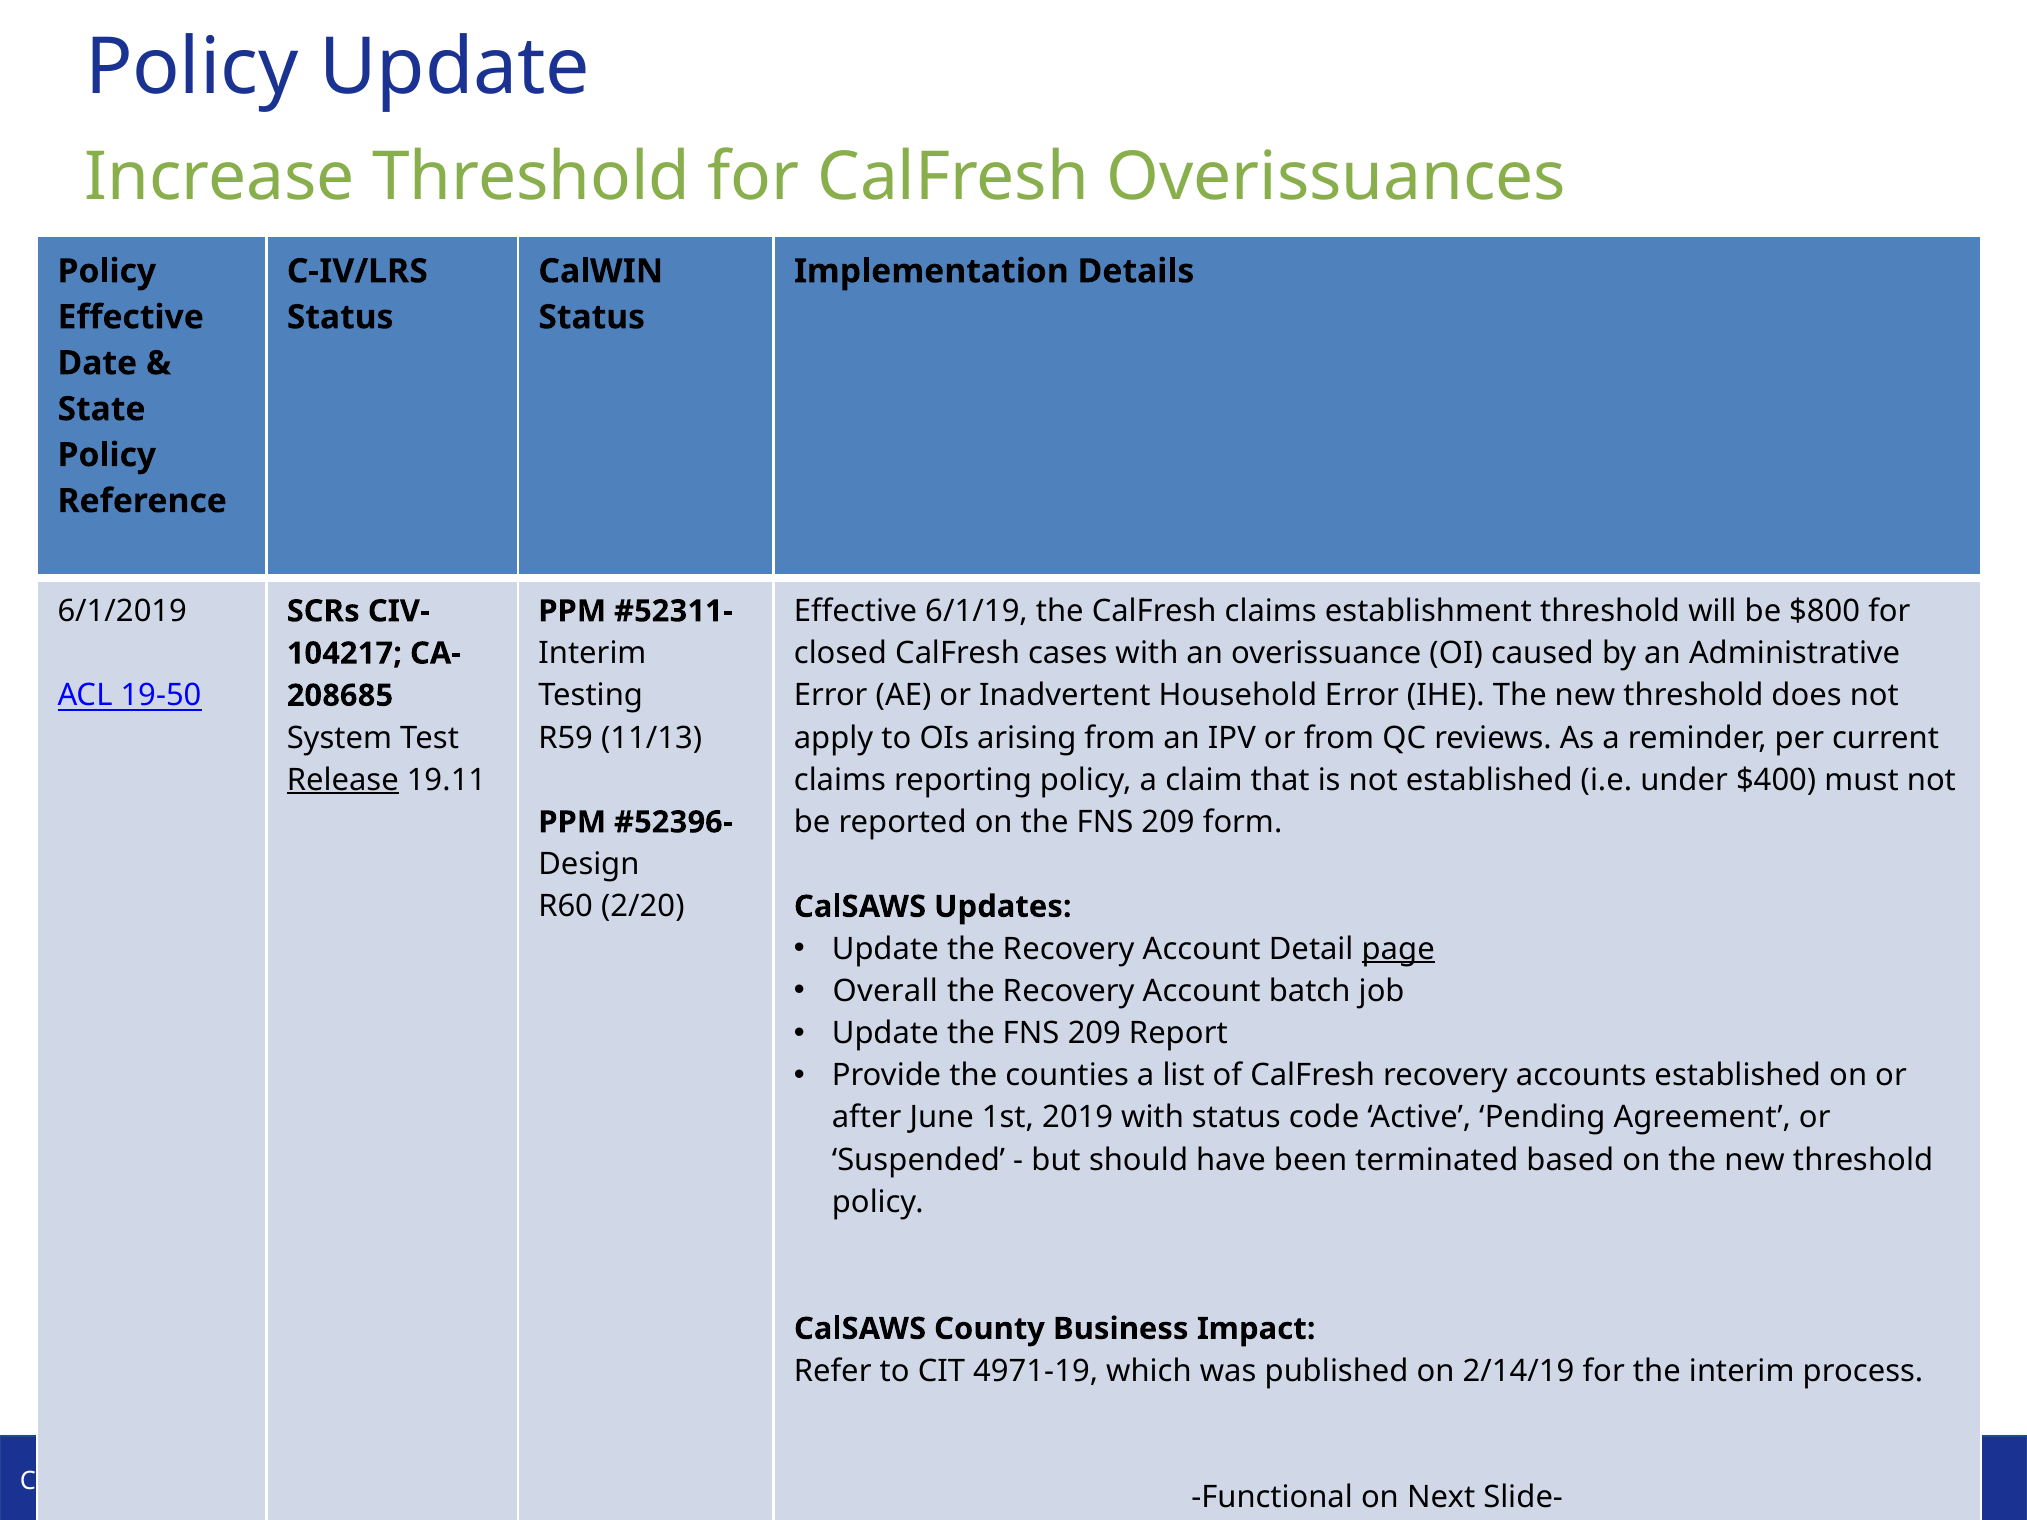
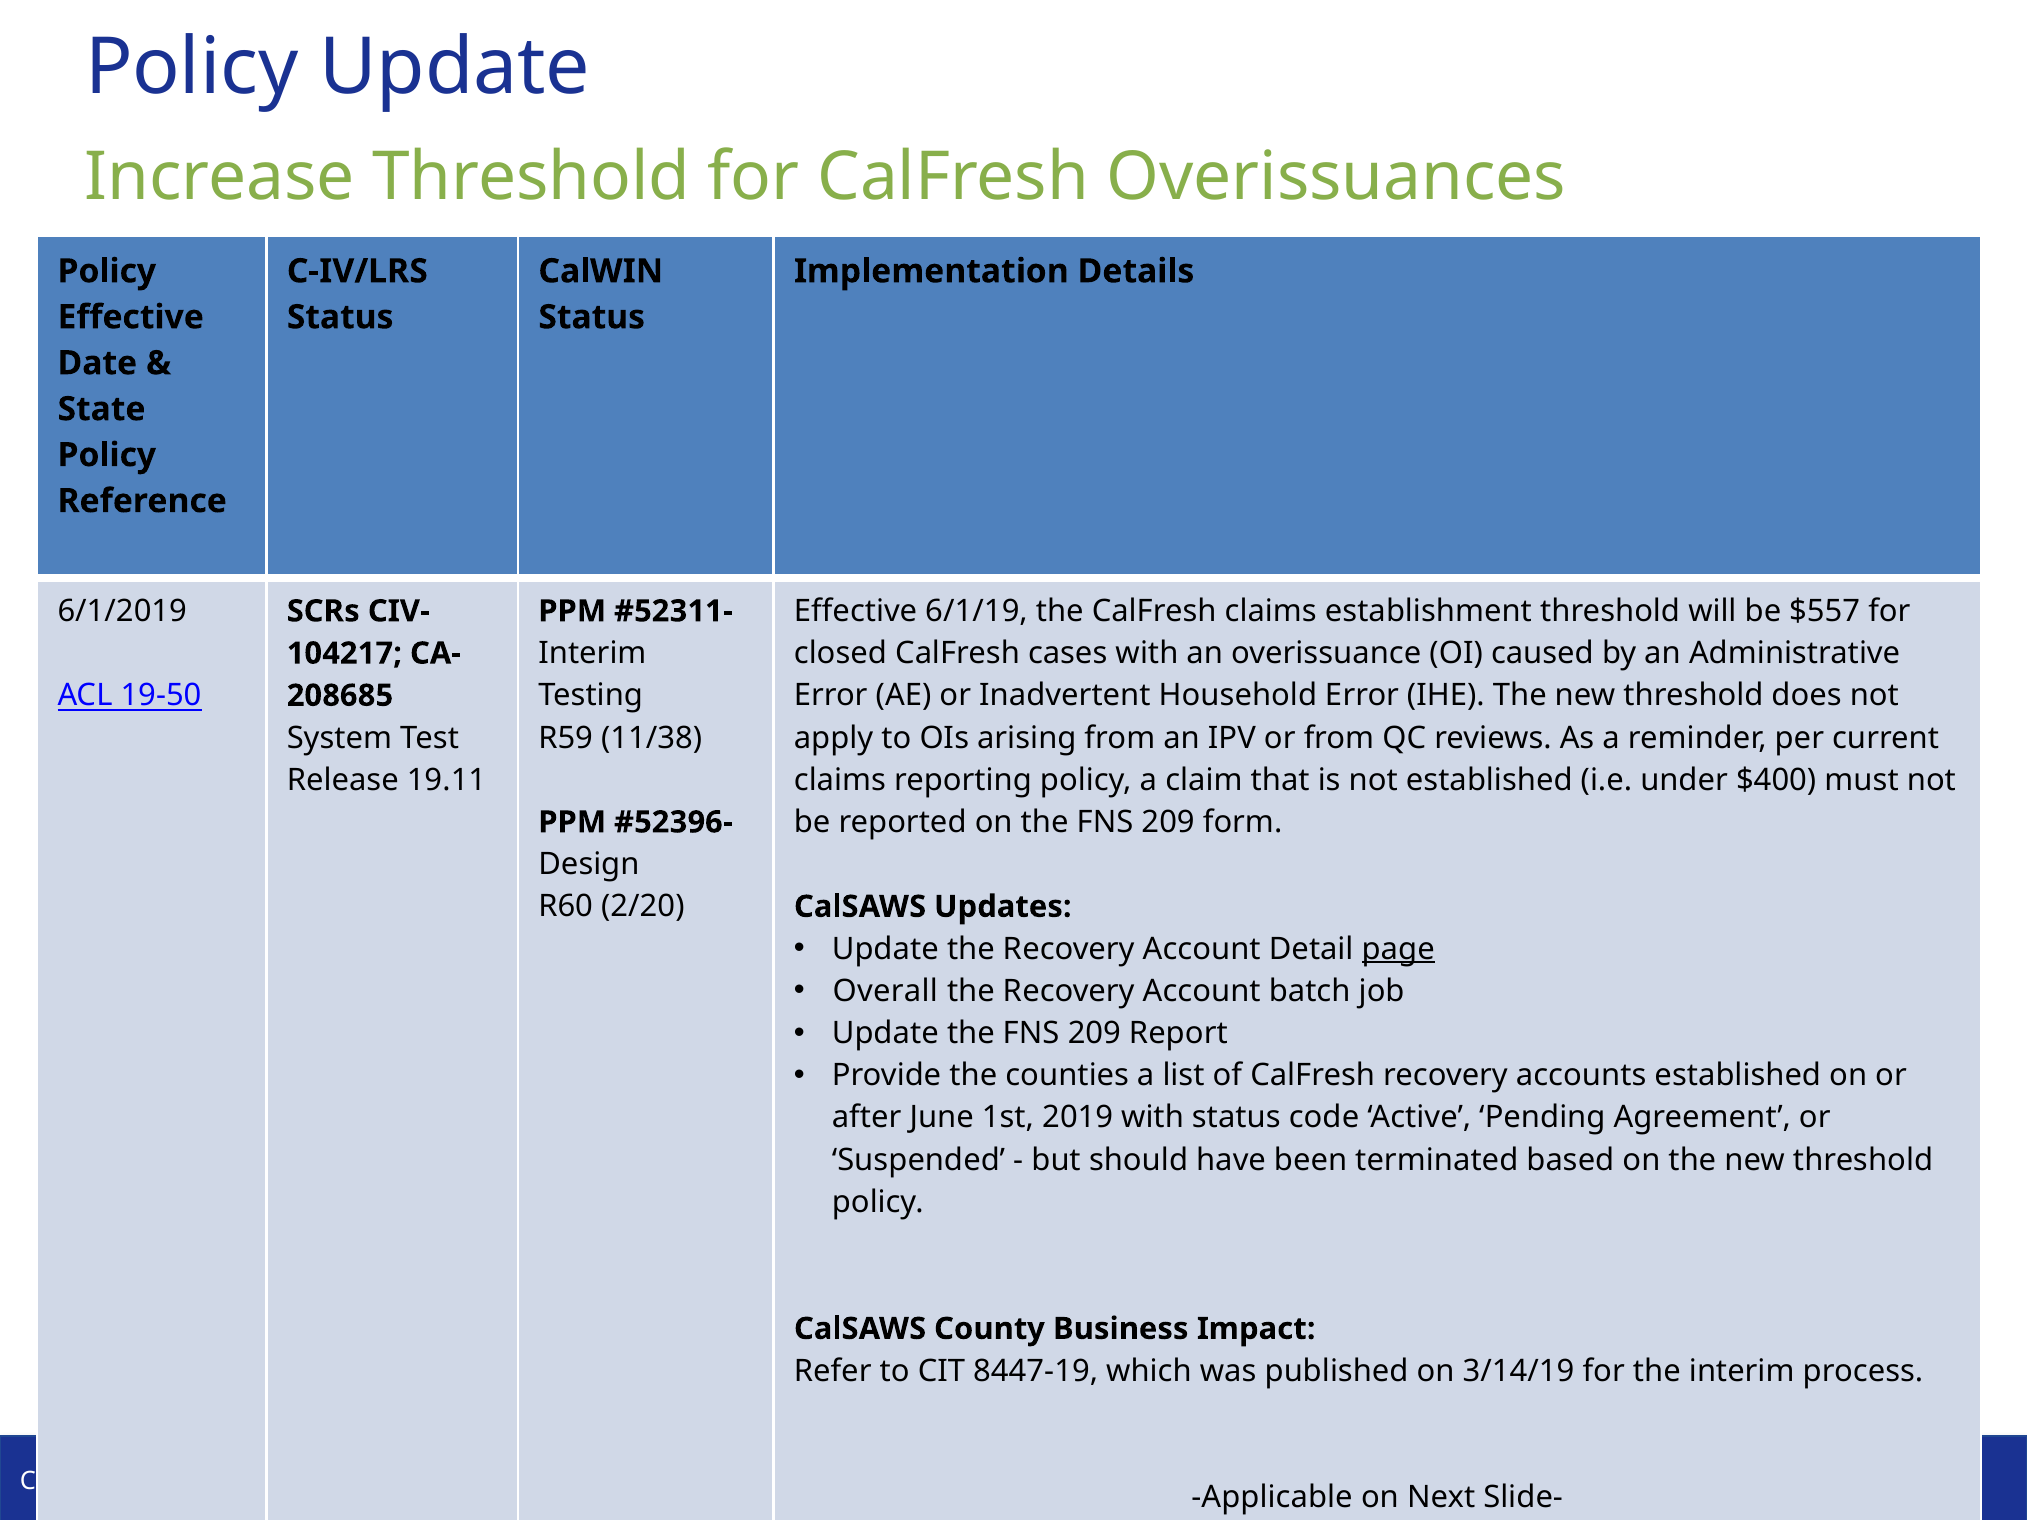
$800: $800 -> $557
11/13: 11/13 -> 11/38
Release underline: present -> none
4971-19: 4971-19 -> 8447-19
2/14/19: 2/14/19 -> 3/14/19
Functional: Functional -> Applicable
